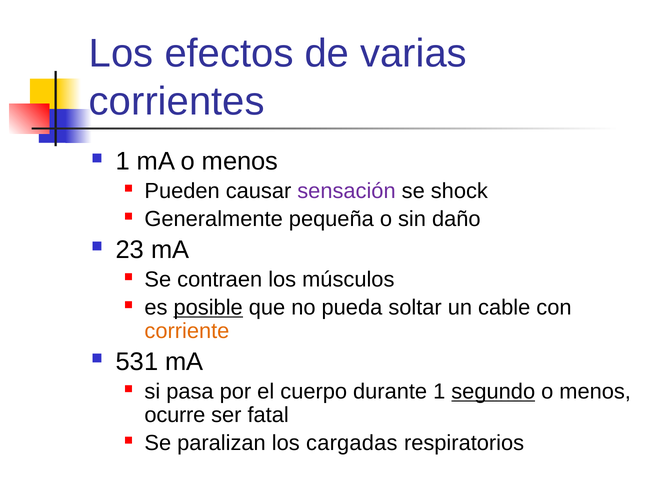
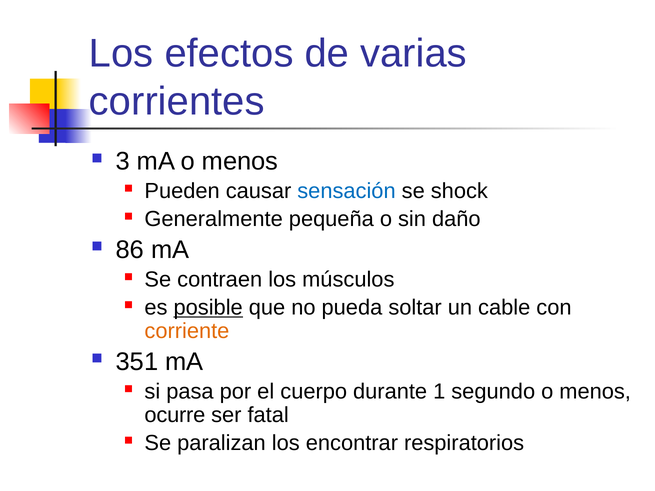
1 at (123, 161): 1 -> 3
sensación colour: purple -> blue
23: 23 -> 86
531: 531 -> 351
segundo underline: present -> none
cargadas: cargadas -> encontrar
